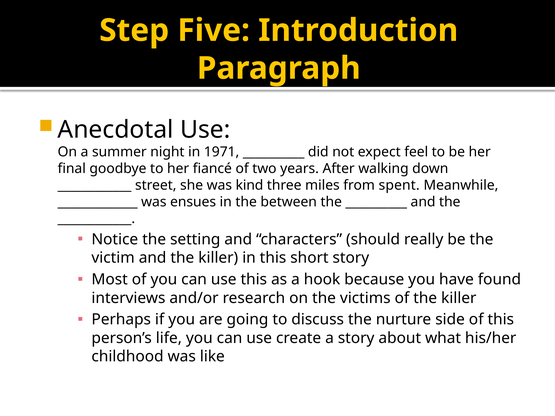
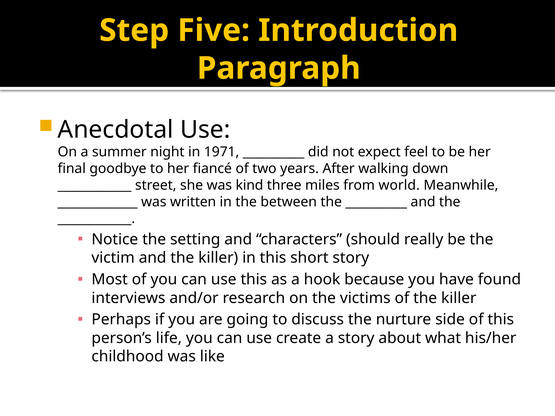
spent: spent -> world
ensues: ensues -> written
